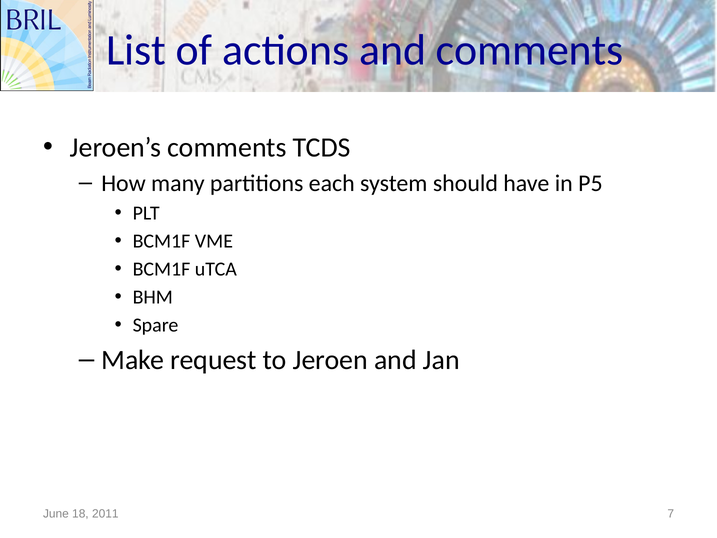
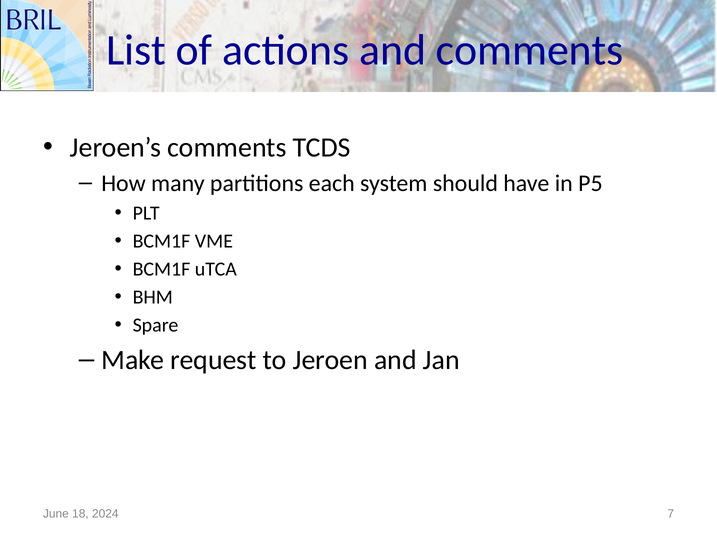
2011: 2011 -> 2024
